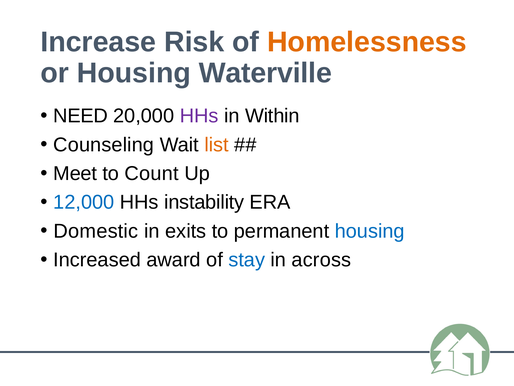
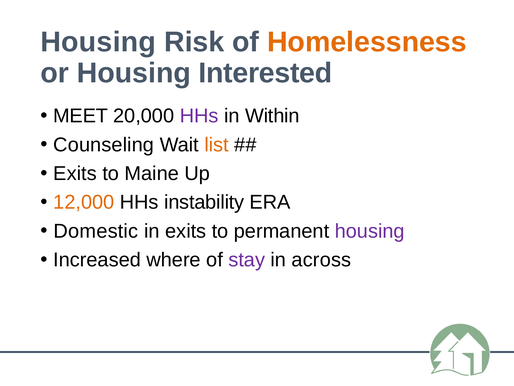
Increase at (98, 42): Increase -> Housing
Waterville: Waterville -> Interested
NEED: NEED -> MEET
Meet at (75, 173): Meet -> Exits
Count: Count -> Maine
12,000 colour: blue -> orange
housing at (370, 231) colour: blue -> purple
award: award -> where
stay colour: blue -> purple
